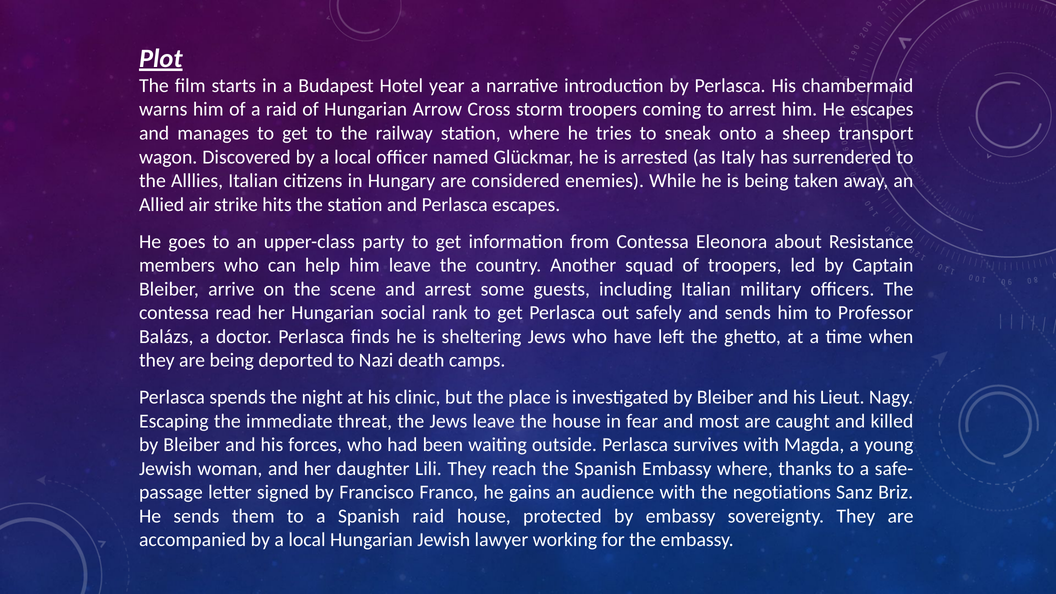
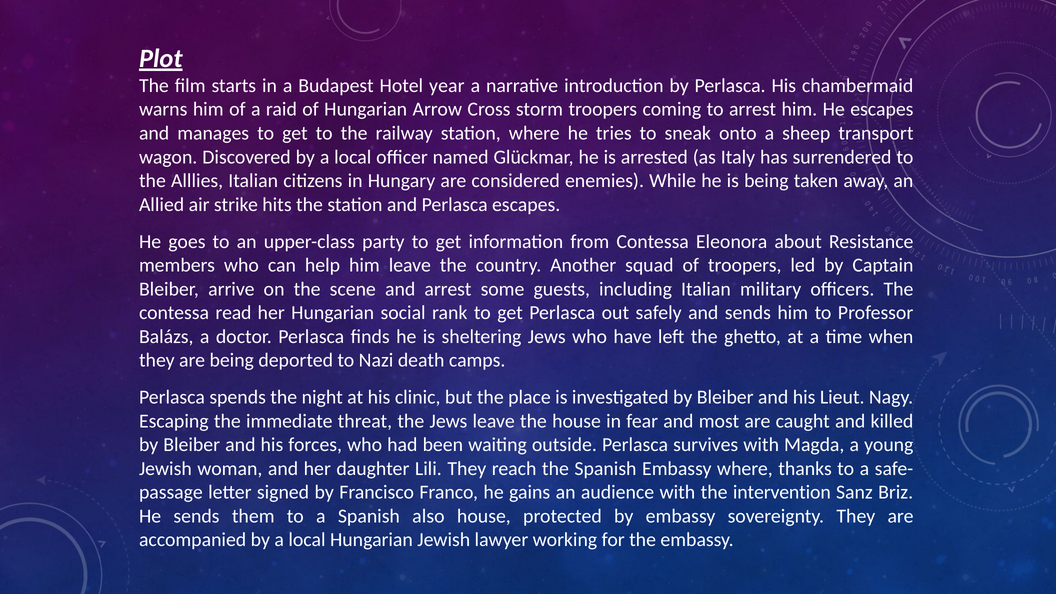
negotiations: negotiations -> intervention
Spanish raid: raid -> also
